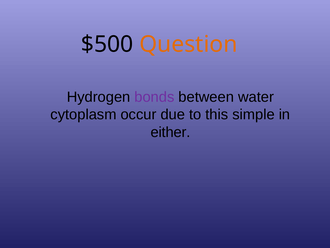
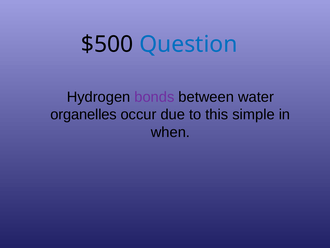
Question colour: orange -> blue
cytoplasm: cytoplasm -> organelles
either: either -> when
